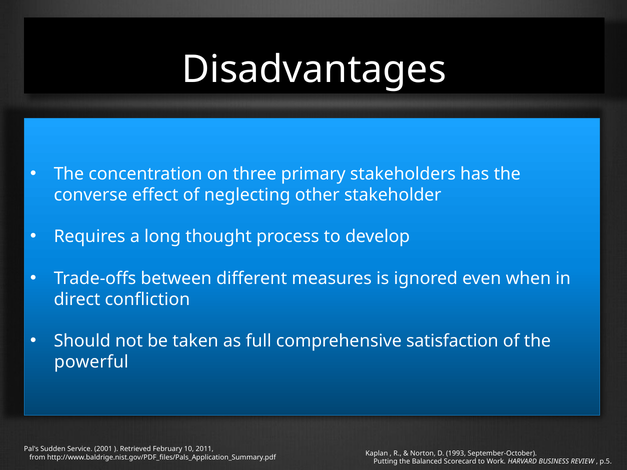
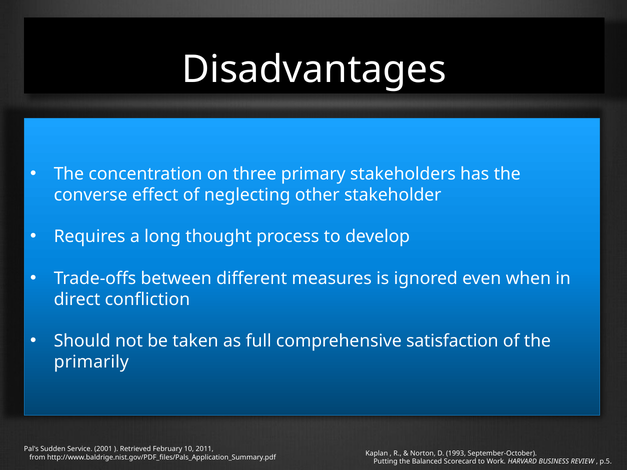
powerful: powerful -> primarily
